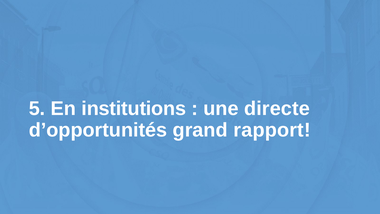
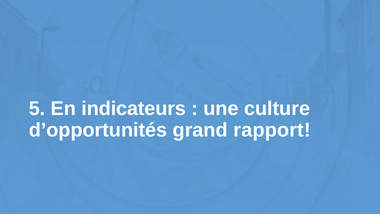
institutions: institutions -> indicateurs
directe: directe -> culture
